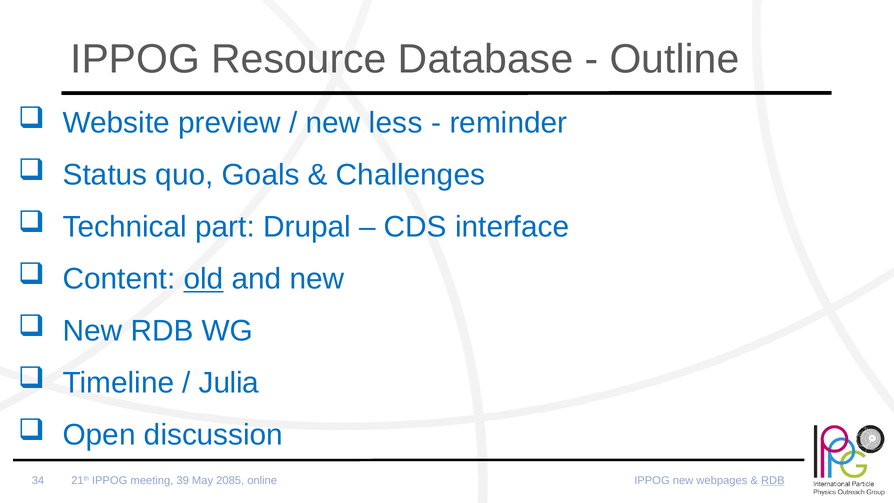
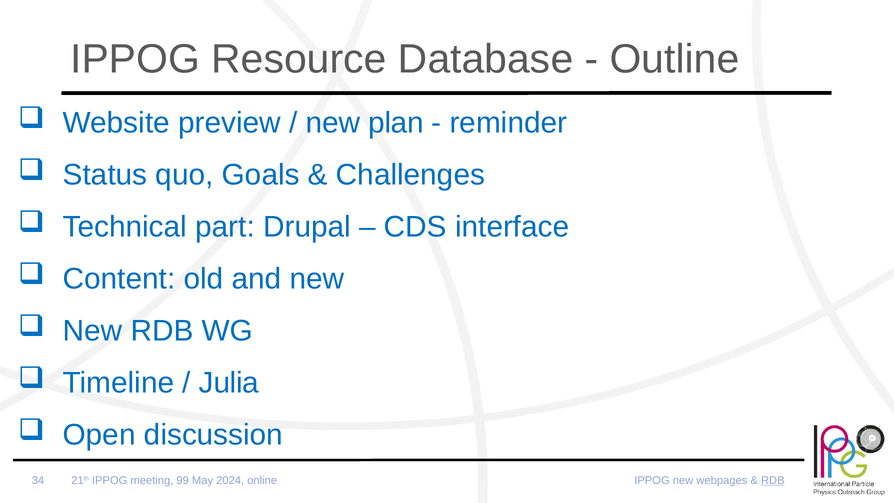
less: less -> plan
old underline: present -> none
39: 39 -> 99
2085: 2085 -> 2024
